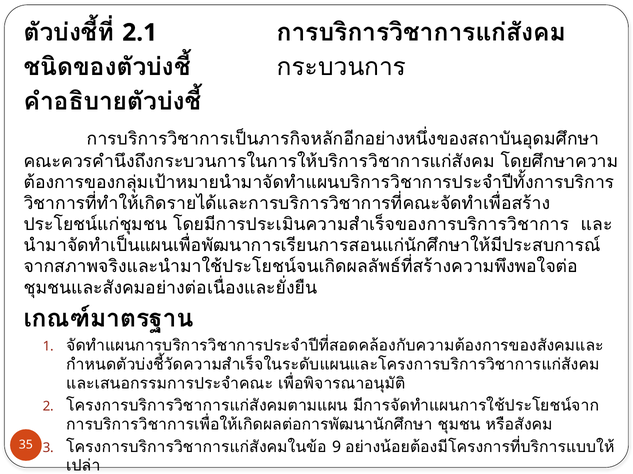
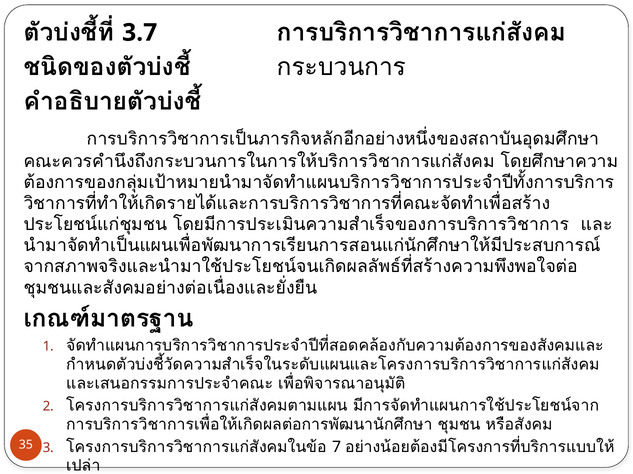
2.1: 2.1 -> 3.7
9: 9 -> 7
